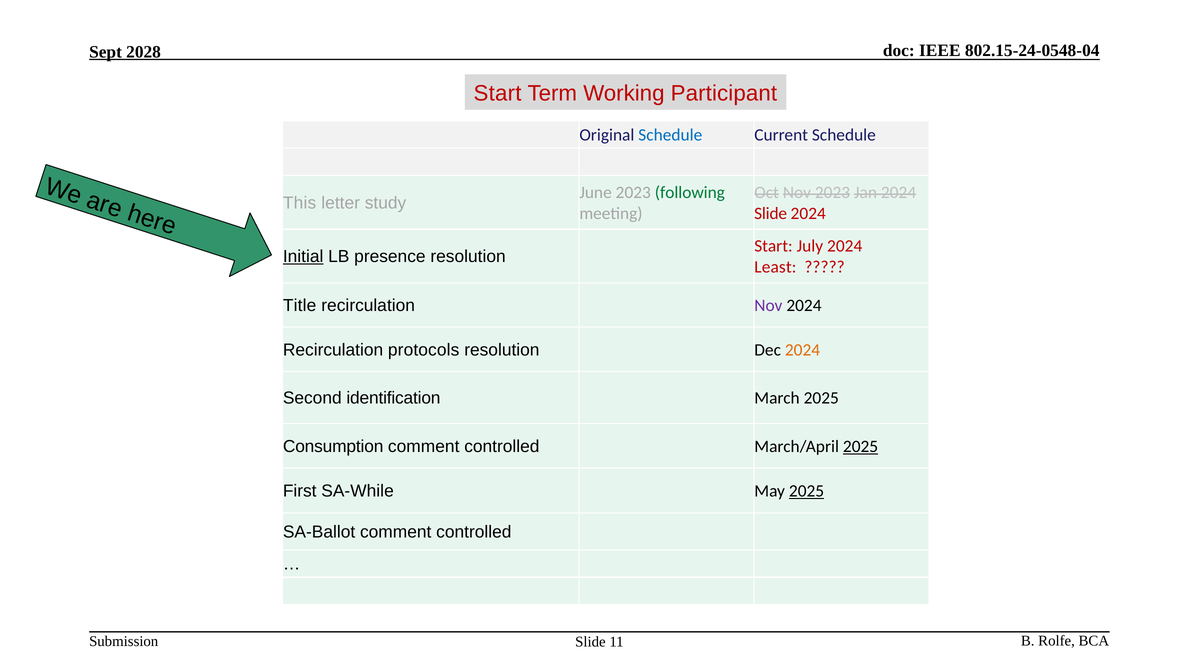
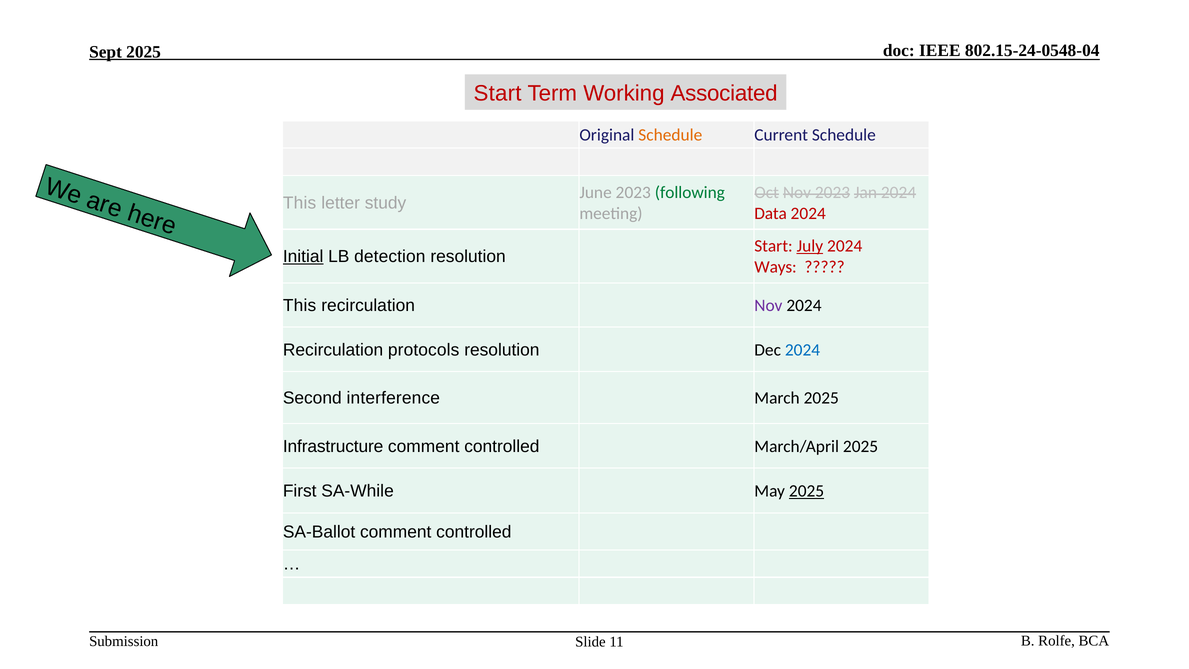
2028 at (144, 52): 2028 -> 2025
Participant: Participant -> Associated
Schedule at (670, 135) colour: blue -> orange
Slide at (771, 213): Slide -> Data
July underline: none -> present
presence: presence -> detection
Least: Least -> Ways
Title at (300, 305): Title -> This
2024 at (803, 350) colour: orange -> blue
identification: identification -> interference
Consumption: Consumption -> Infrastructure
2025 at (861, 446) underline: present -> none
